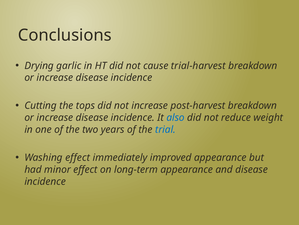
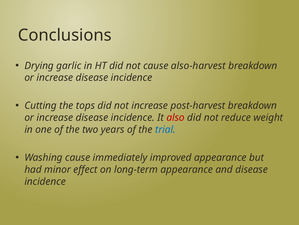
trial-harvest: trial-harvest -> also-harvest
also colour: blue -> red
Washing effect: effect -> cause
